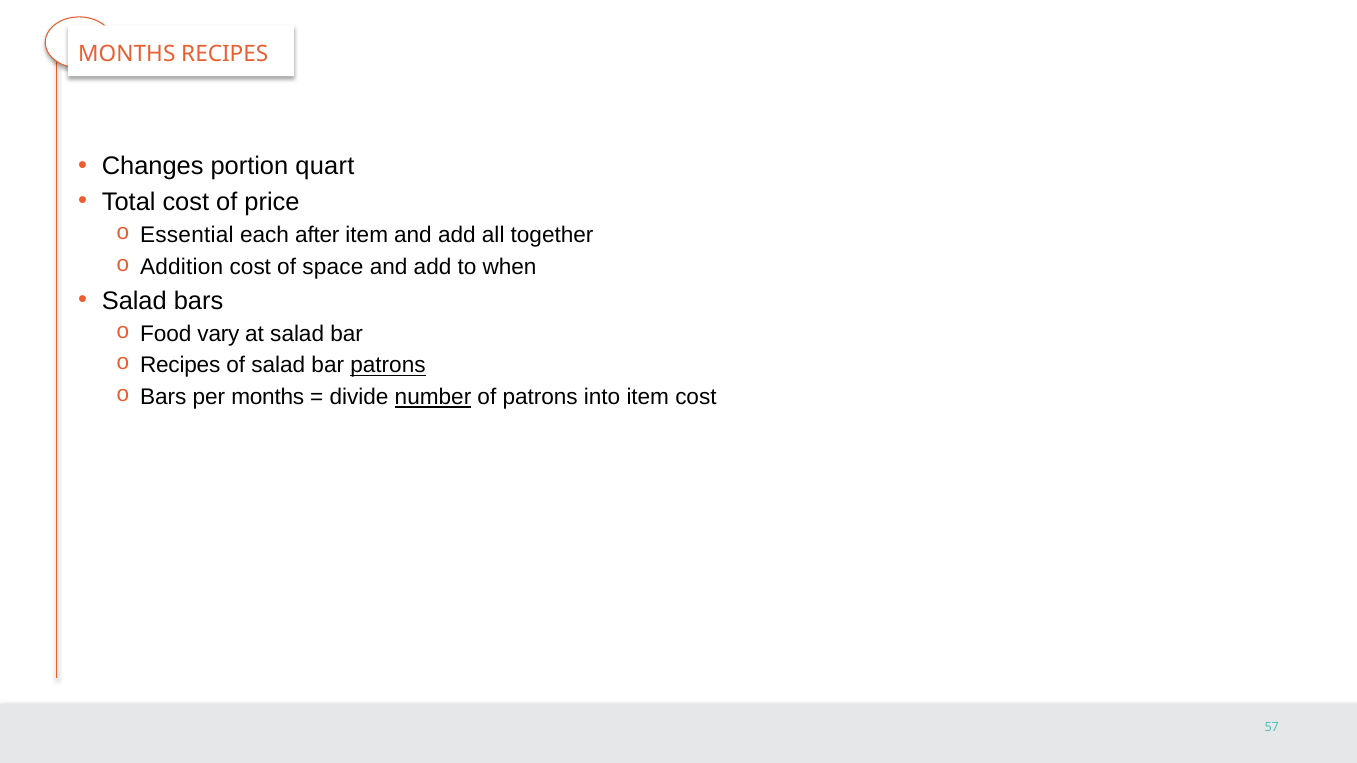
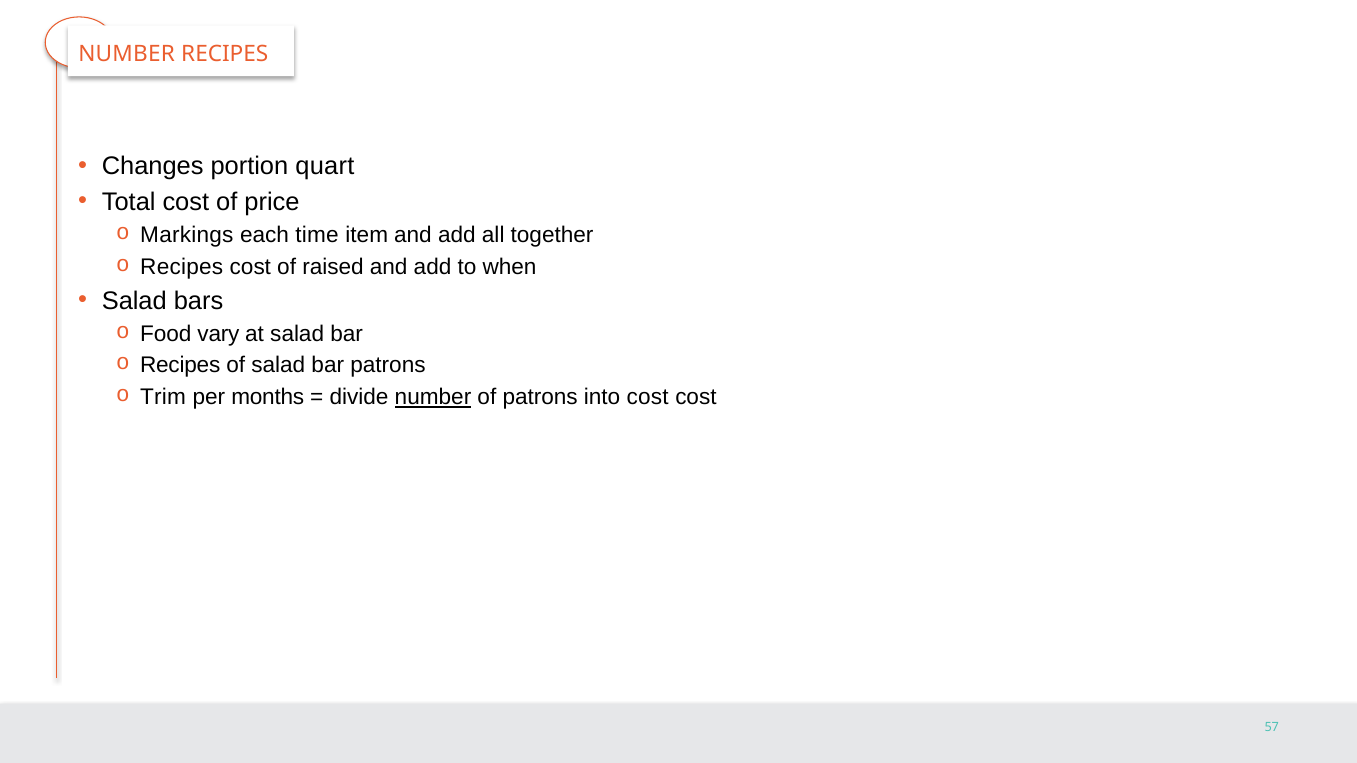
MONTHS at (127, 54): MONTHS -> NUMBER
Essential: Essential -> Markings
after: after -> time
Addition at (182, 267): Addition -> Recipes
space: space -> raised
patrons at (388, 366) underline: present -> none
Bars at (163, 397): Bars -> Trim
into item: item -> cost
